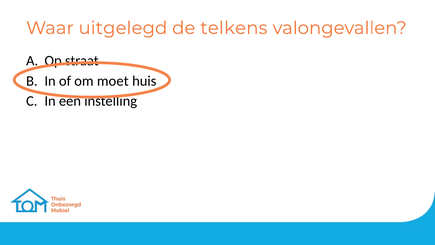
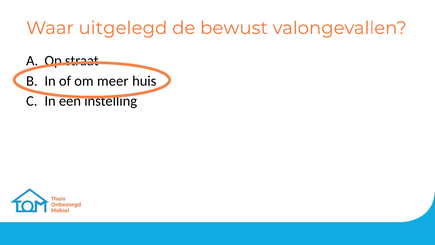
telkens: telkens -> bewust
moet: moet -> meer
